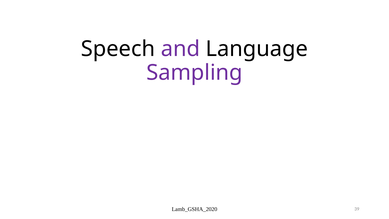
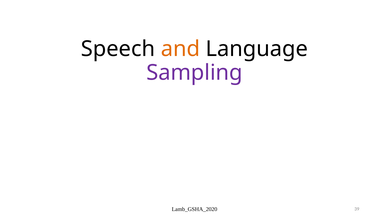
and colour: purple -> orange
